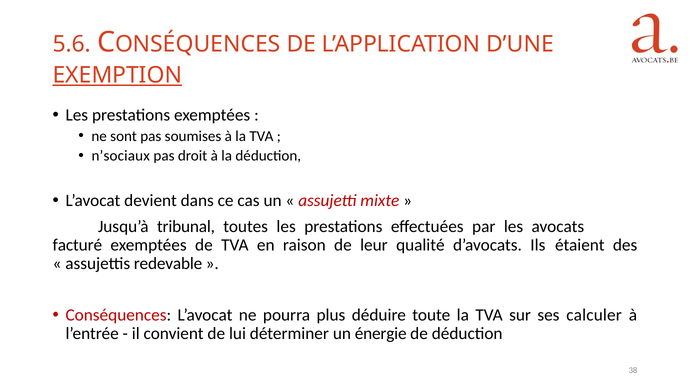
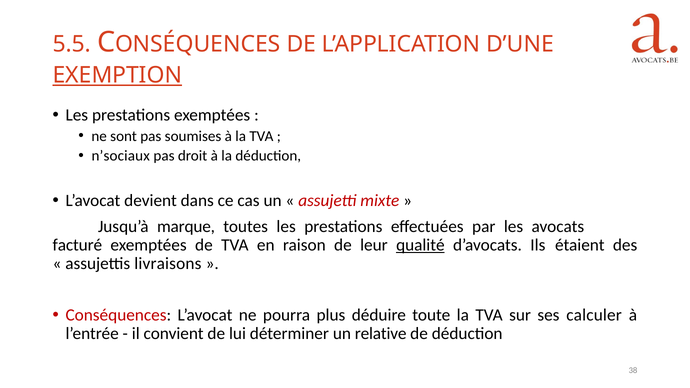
5.6: 5.6 -> 5.5
tribunal: tribunal -> marque
qualité underline: none -> present
redevable: redevable -> livraisons
énergie: énergie -> relative
